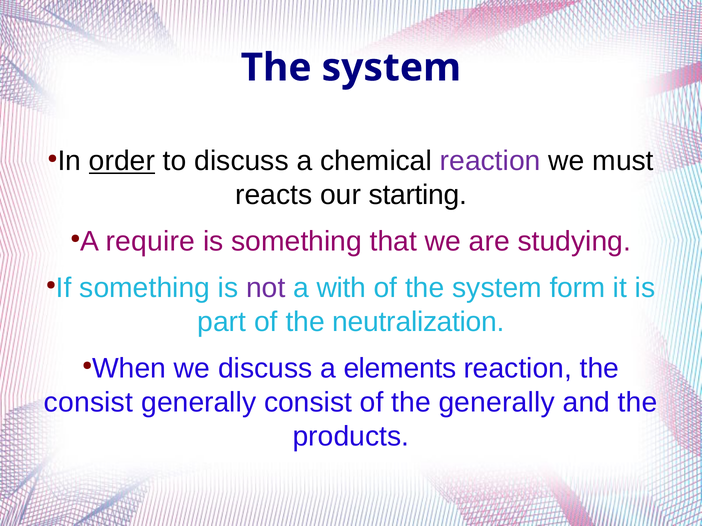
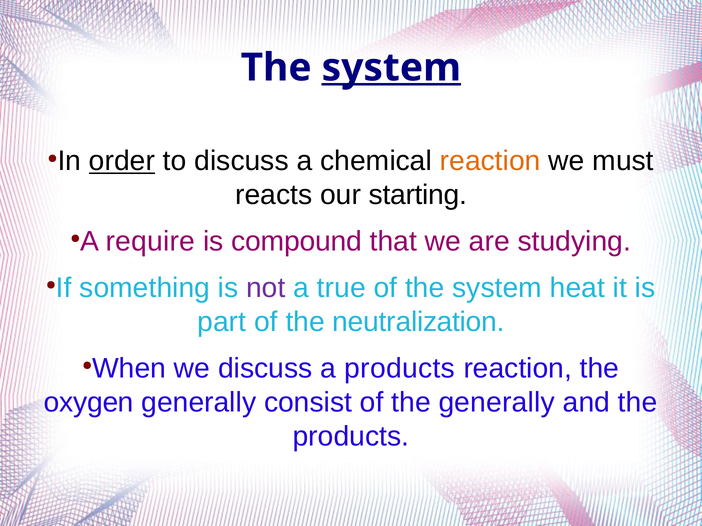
system at (391, 68) underline: none -> present
reaction at (490, 161) colour: purple -> orange
is something: something -> compound
with: with -> true
form: form -> heat
a elements: elements -> products
consist at (89, 403): consist -> oxygen
